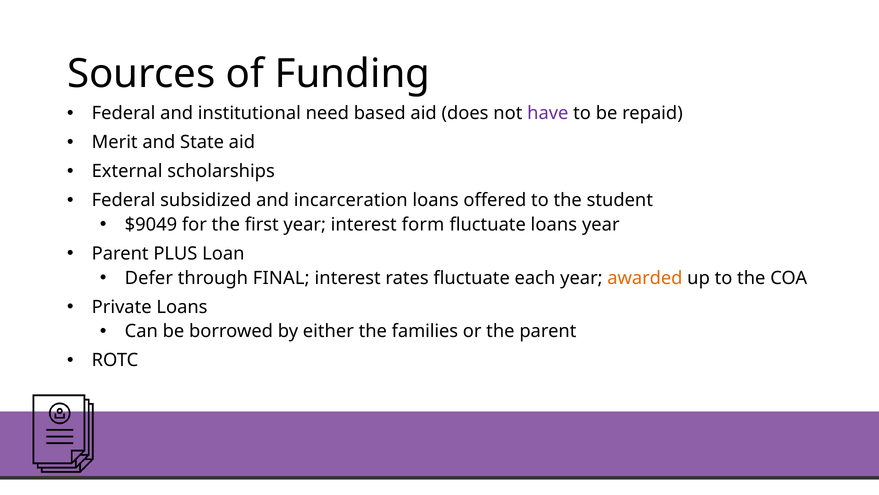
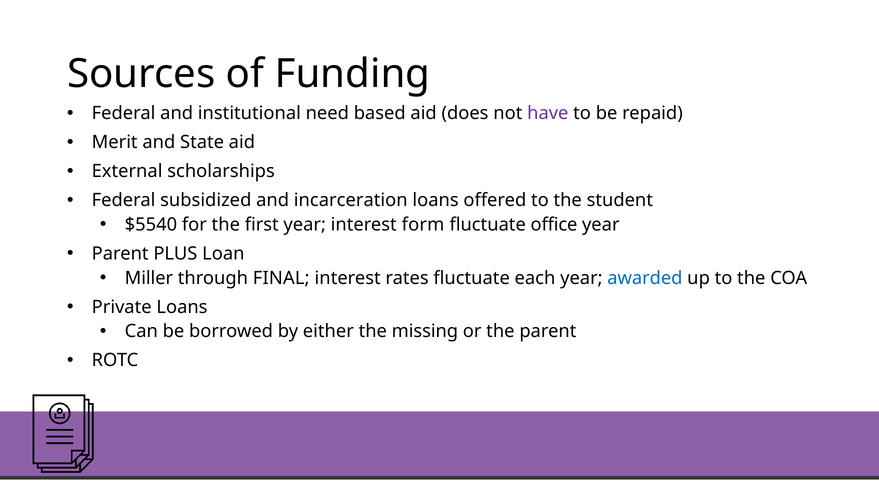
$9049: $9049 -> $5540
fluctuate loans: loans -> office
Defer: Defer -> Miller
awarded colour: orange -> blue
families: families -> missing
